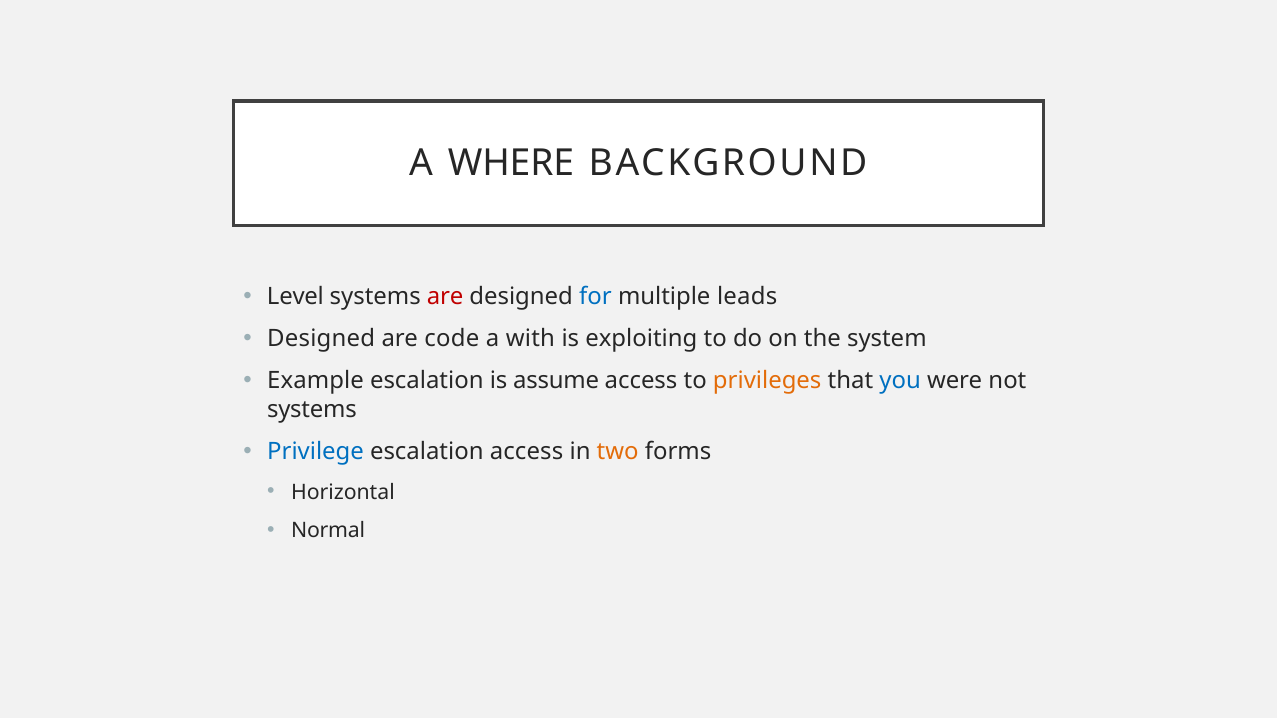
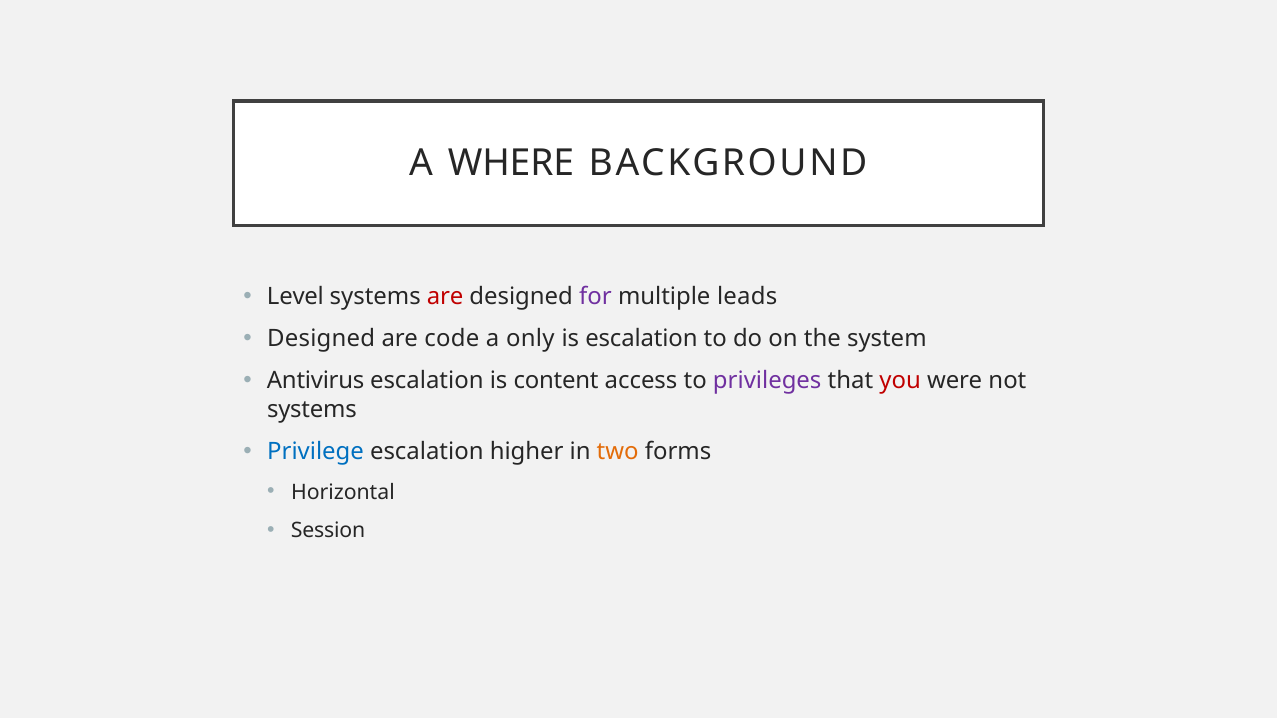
for colour: blue -> purple
with: with -> only
is exploiting: exploiting -> escalation
Example: Example -> Antivirus
assume: assume -> content
privileges colour: orange -> purple
you colour: blue -> red
escalation access: access -> higher
Normal: Normal -> Session
